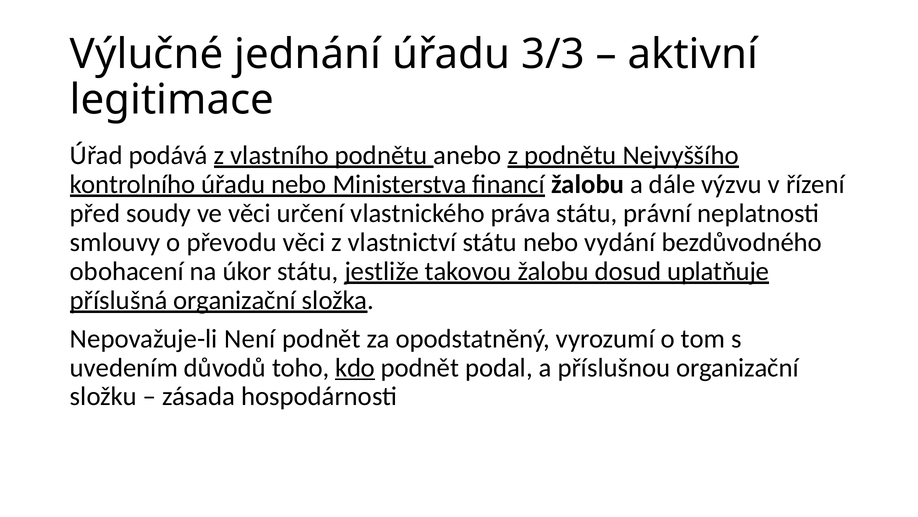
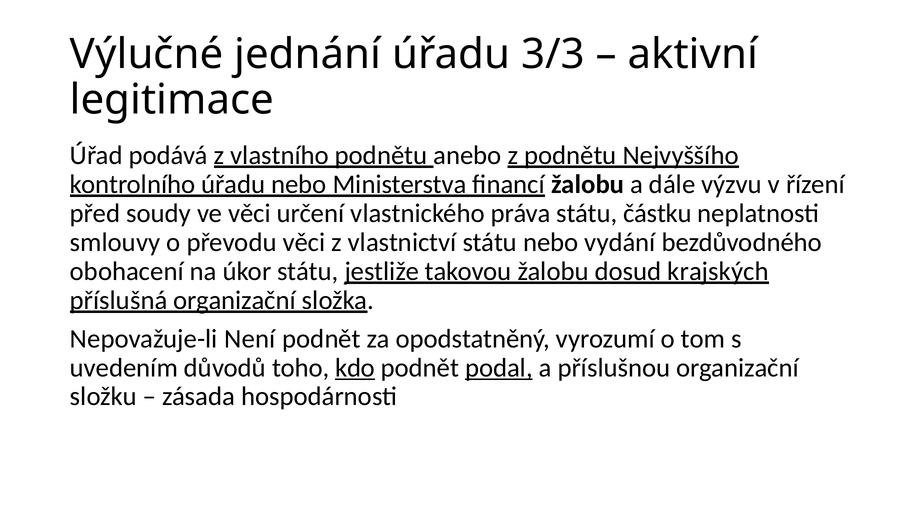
právní: právní -> částku
uplatňuje: uplatňuje -> krajských
podal underline: none -> present
